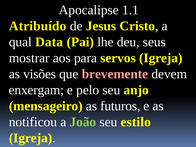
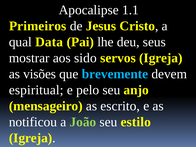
Atribuído: Atribuído -> Primeiros
para: para -> sido
brevemente colour: pink -> light blue
enxergam: enxergam -> espiritual
futuros: futuros -> escrito
